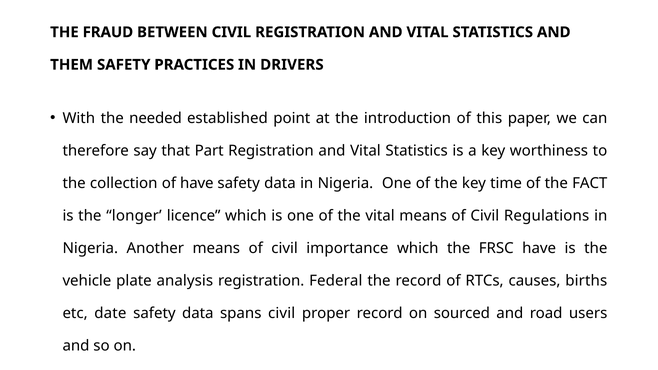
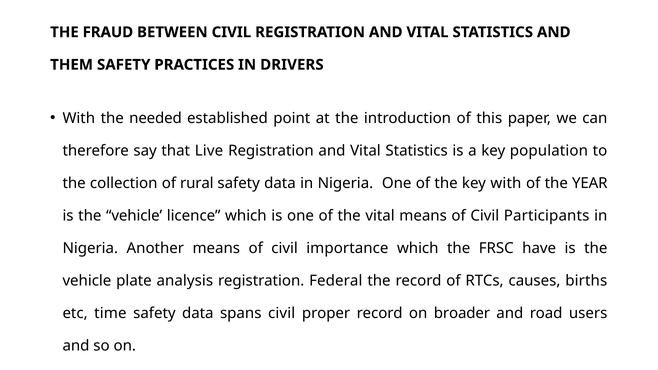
Part: Part -> Live
worthiness: worthiness -> population
of have: have -> rural
key time: time -> with
FACT: FACT -> YEAR
longer at (134, 216): longer -> vehicle
Regulations: Regulations -> Participants
date: date -> time
sourced: sourced -> broader
